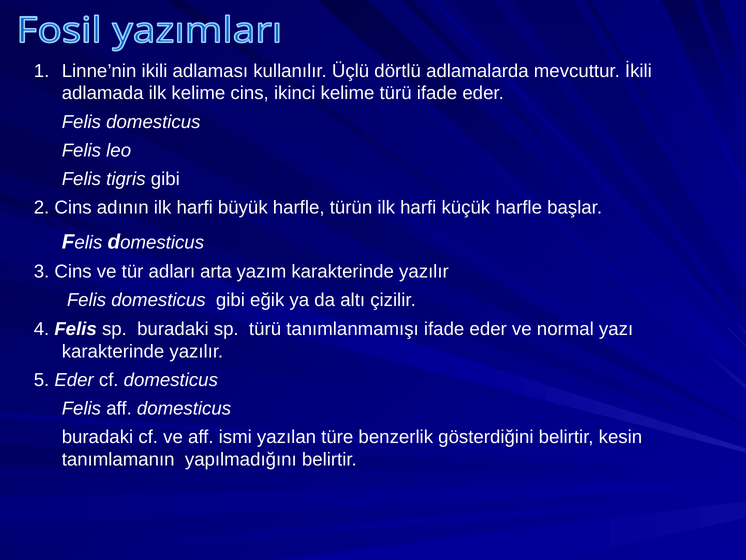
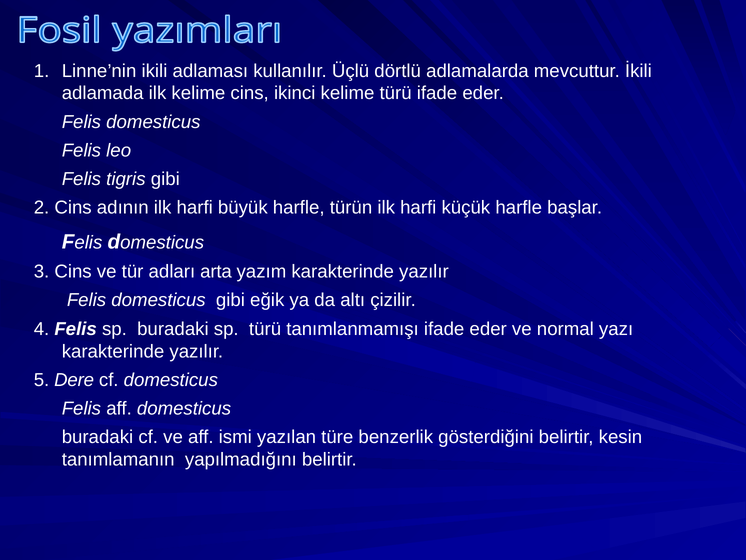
5 Eder: Eder -> Dere
